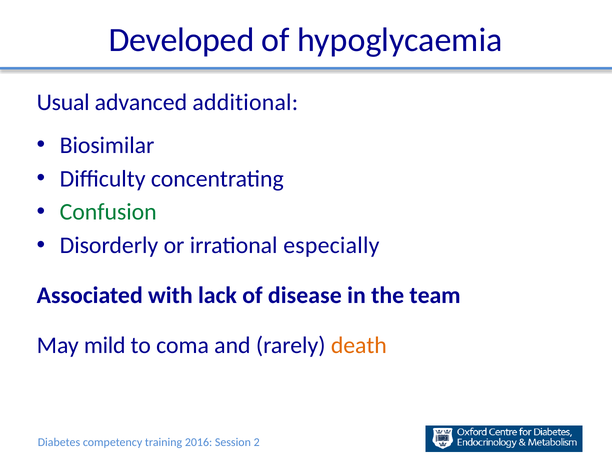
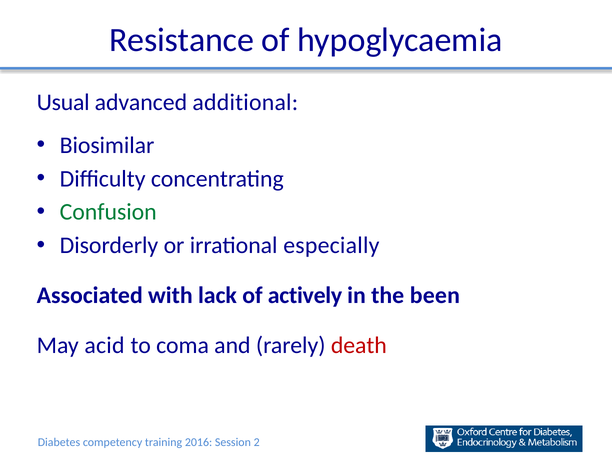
Developed: Developed -> Resistance
disease: disease -> actively
team: team -> been
mild: mild -> acid
death colour: orange -> red
